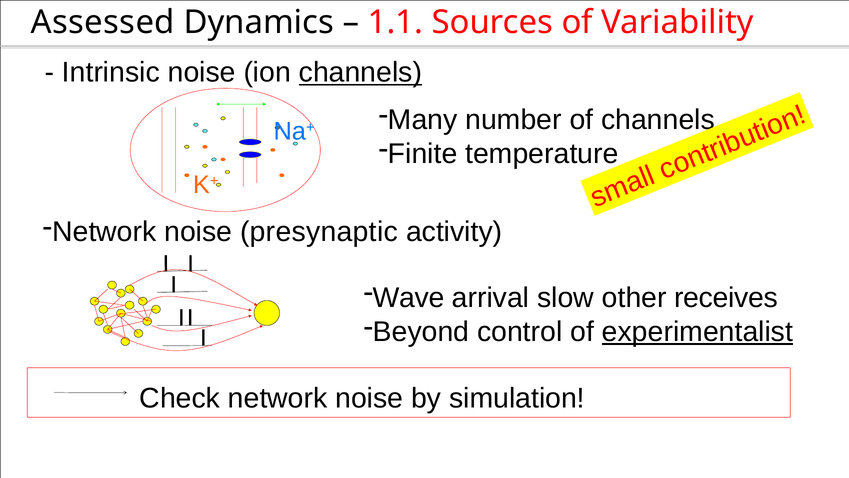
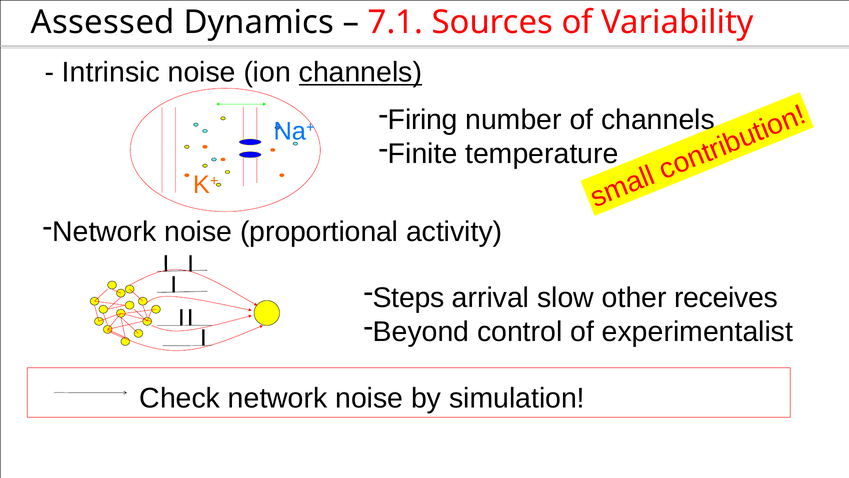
1.1: 1.1 -> 7.1
Many: Many -> Firing
presynaptic: presynaptic -> proportional
Wave: Wave -> Steps
experimentalist underline: present -> none
